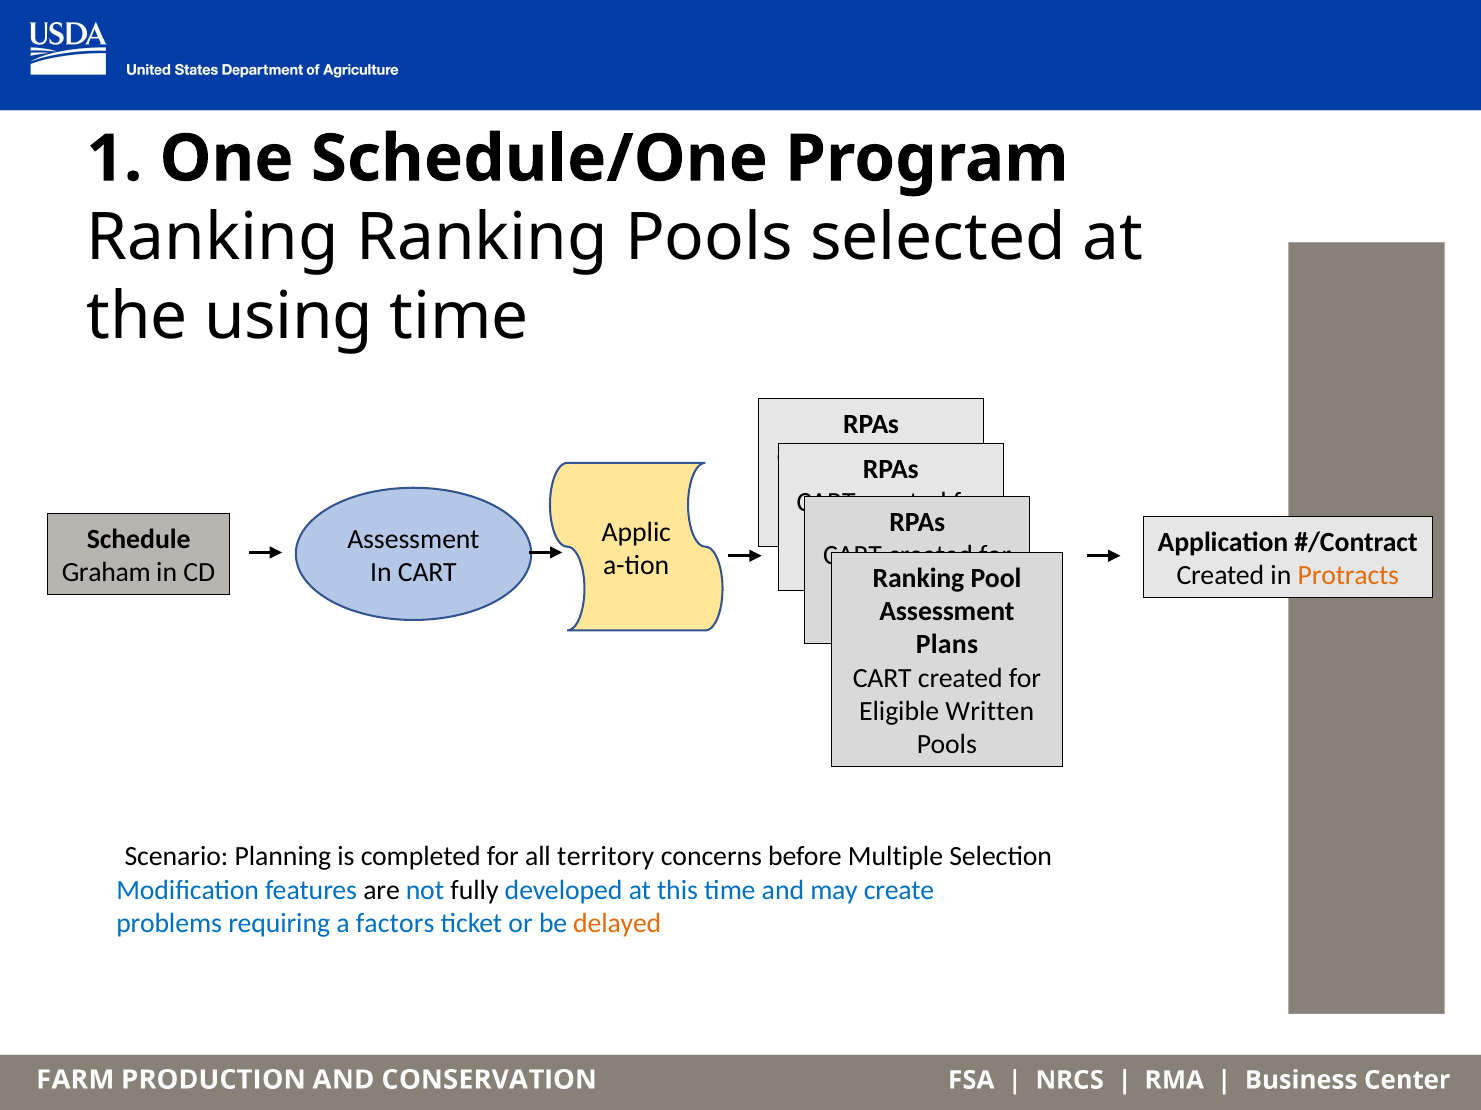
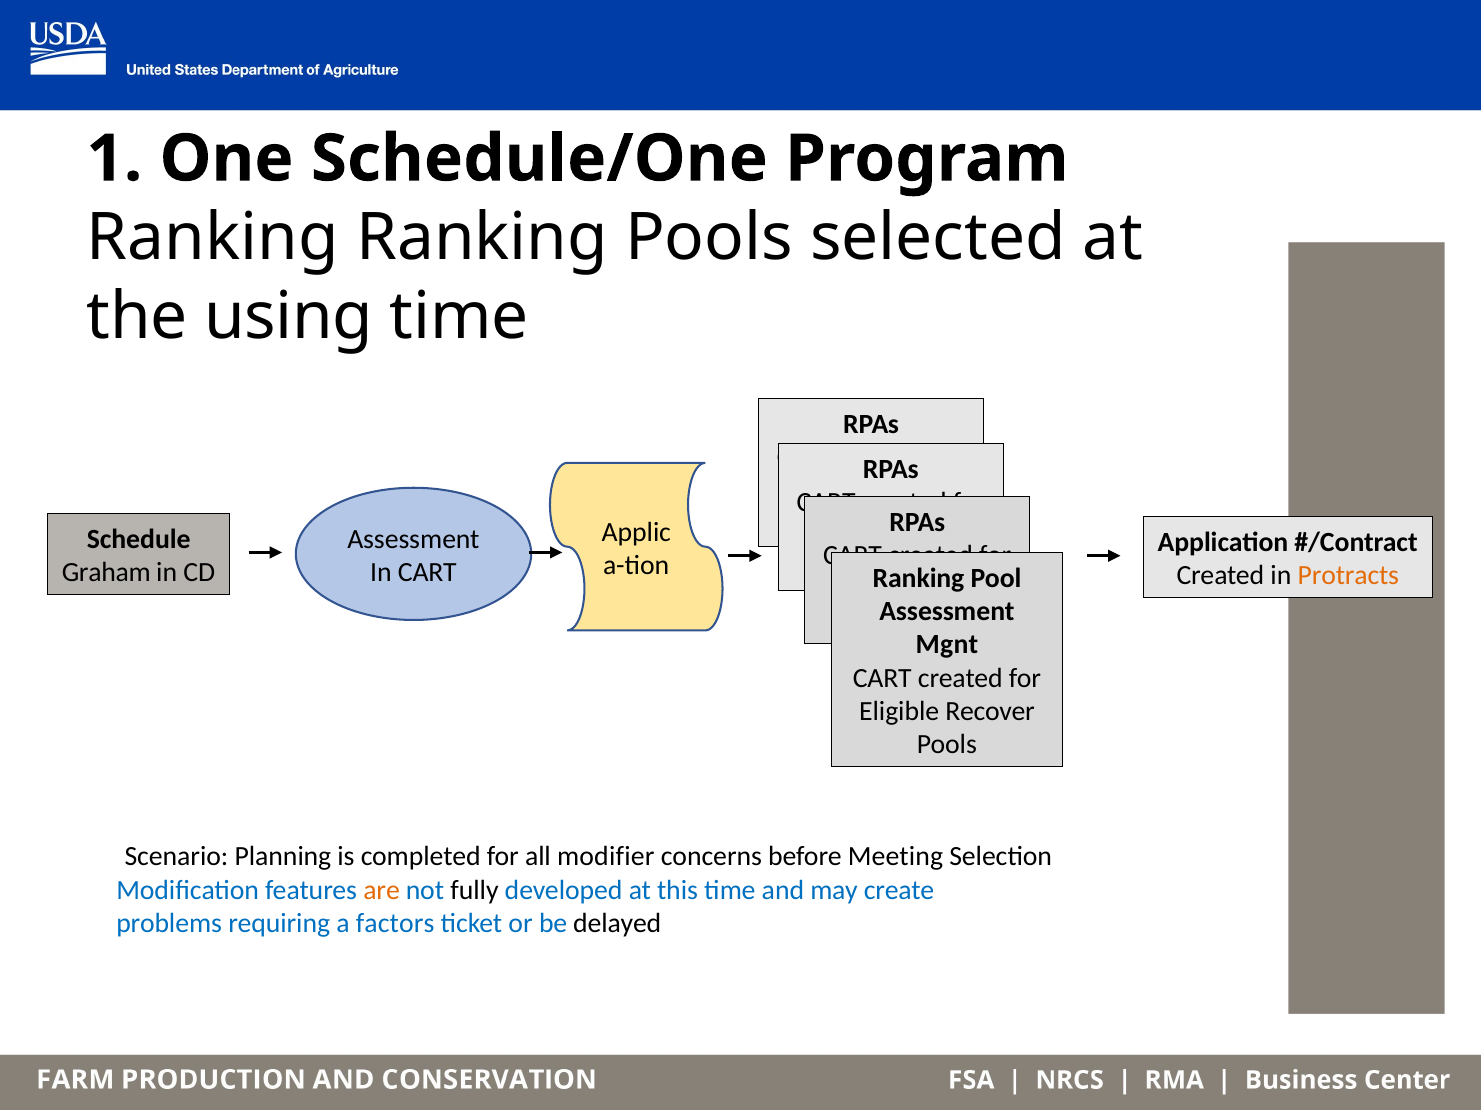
Plans: Plans -> Mgnt
Written: Written -> Recover
territory: territory -> modifier
Multiple: Multiple -> Meeting
are colour: black -> orange
delayed colour: orange -> black
